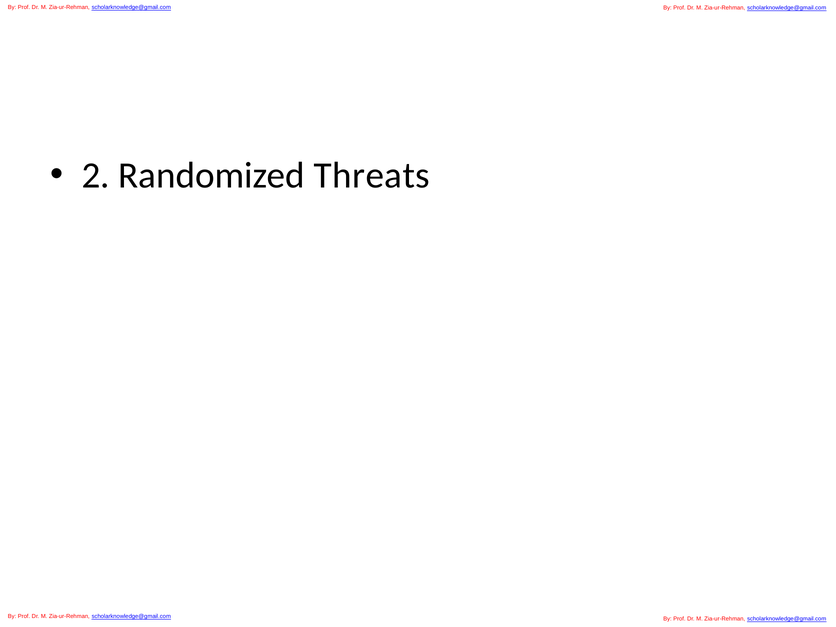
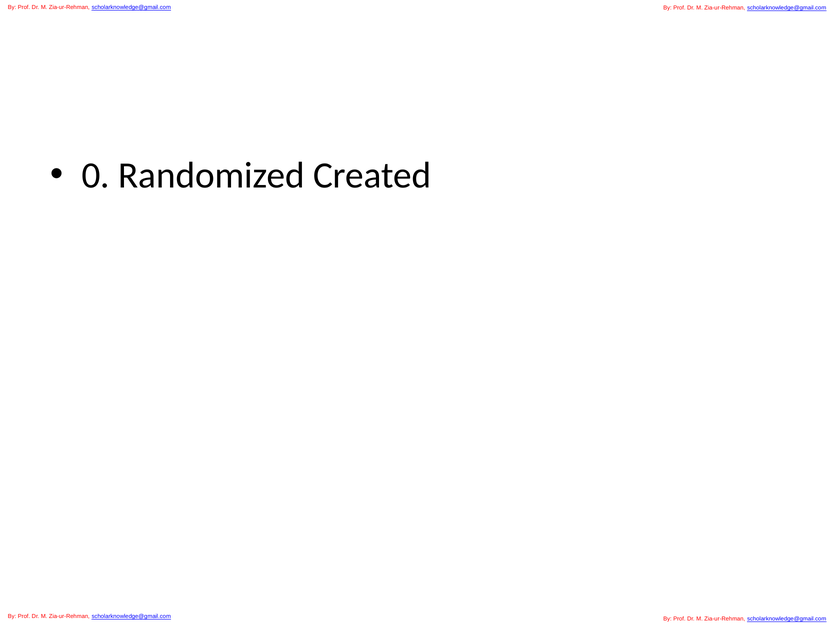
2: 2 -> 0
Threats: Threats -> Created
